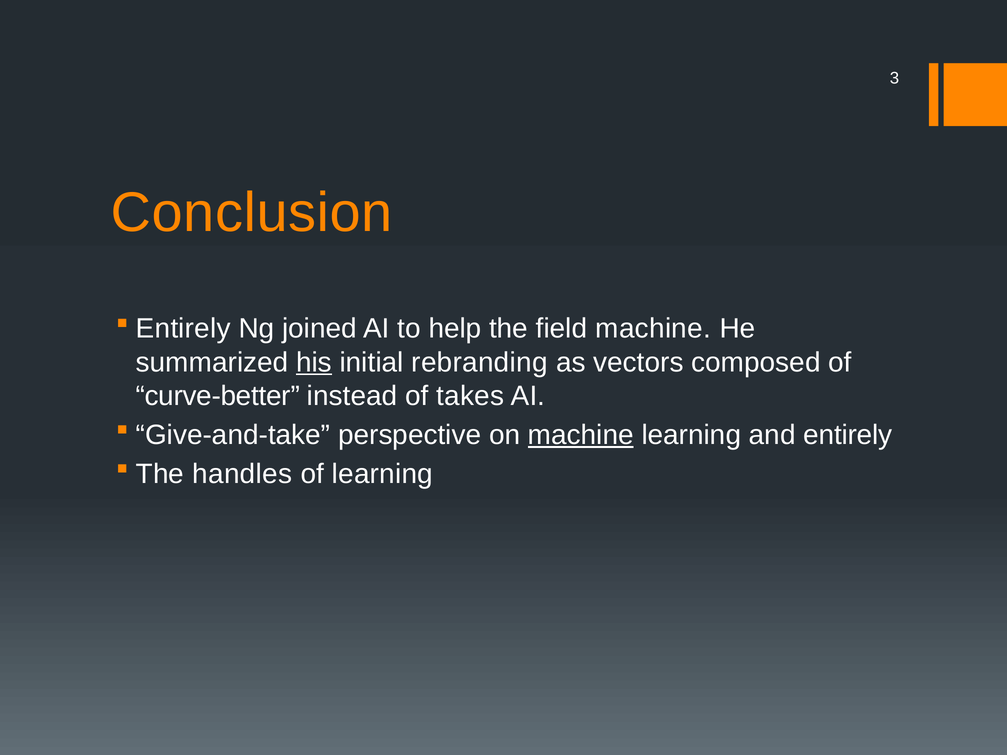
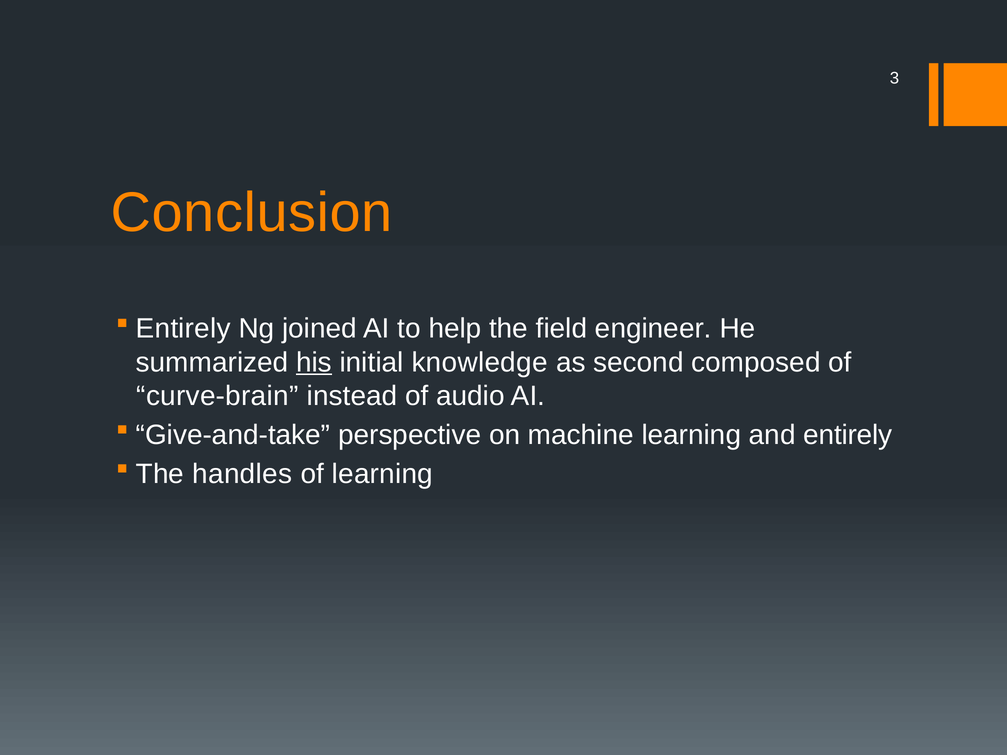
field machine: machine -> engineer
rebranding: rebranding -> knowledge
vectors: vectors -> second
curve-better: curve-better -> curve-brain
takes: takes -> audio
machine at (581, 435) underline: present -> none
